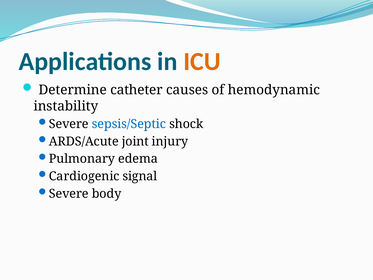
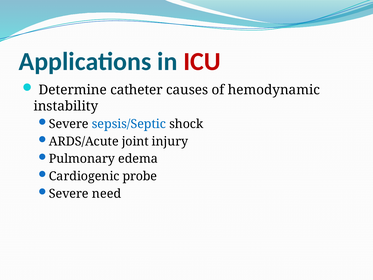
ICU colour: orange -> red
signal: signal -> probe
body: body -> need
